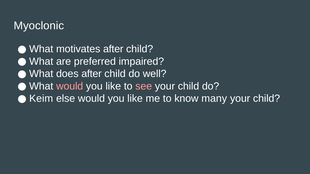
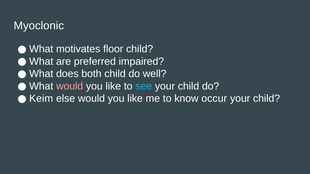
motivates after: after -> floor
does after: after -> both
see colour: pink -> light blue
many: many -> occur
